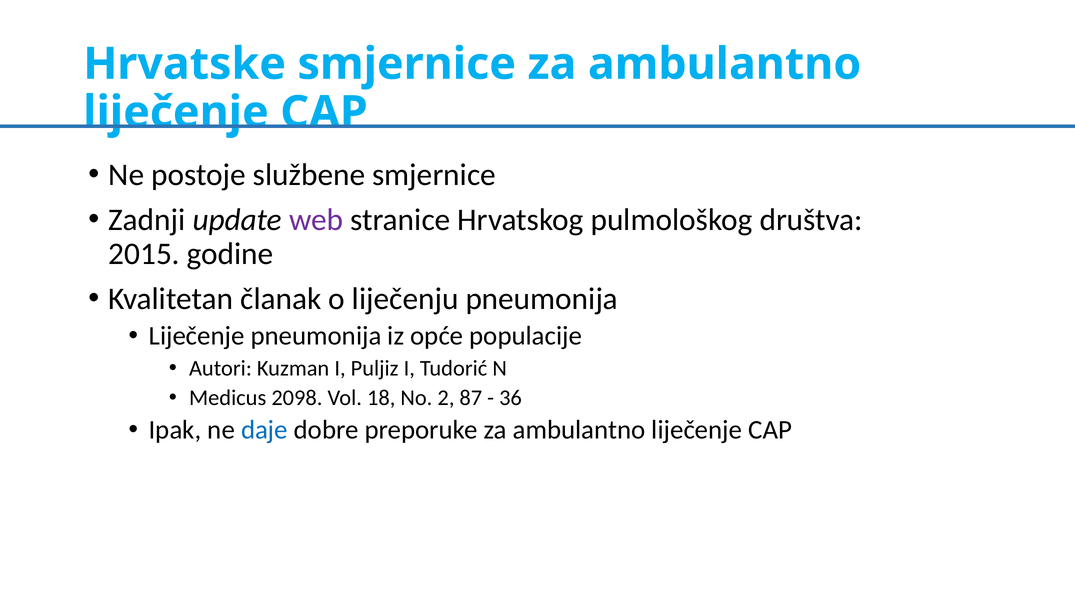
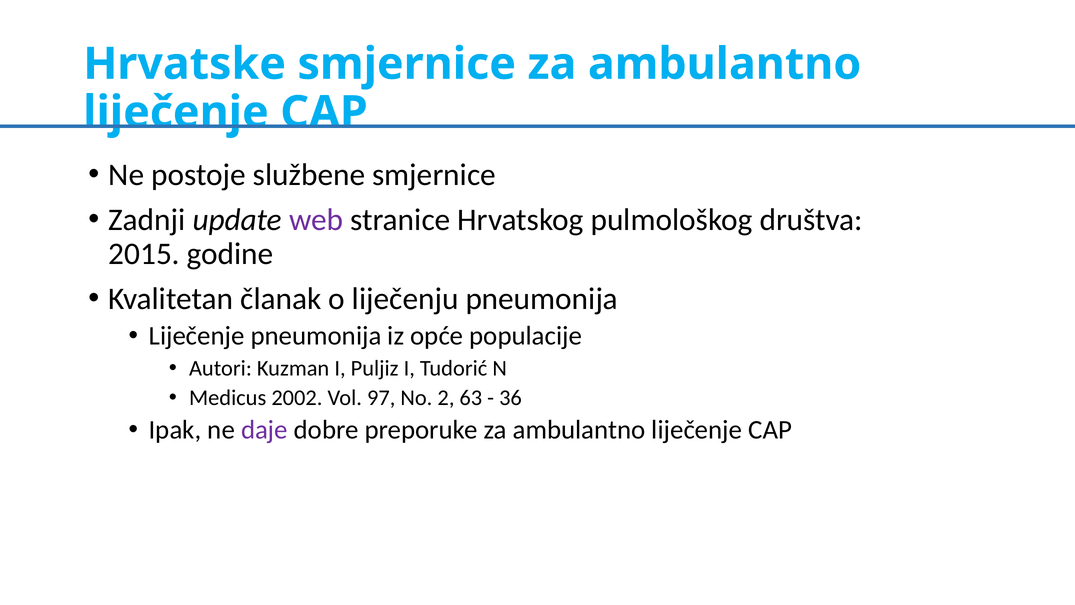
2098: 2098 -> 2002
18: 18 -> 97
87: 87 -> 63
daje colour: blue -> purple
